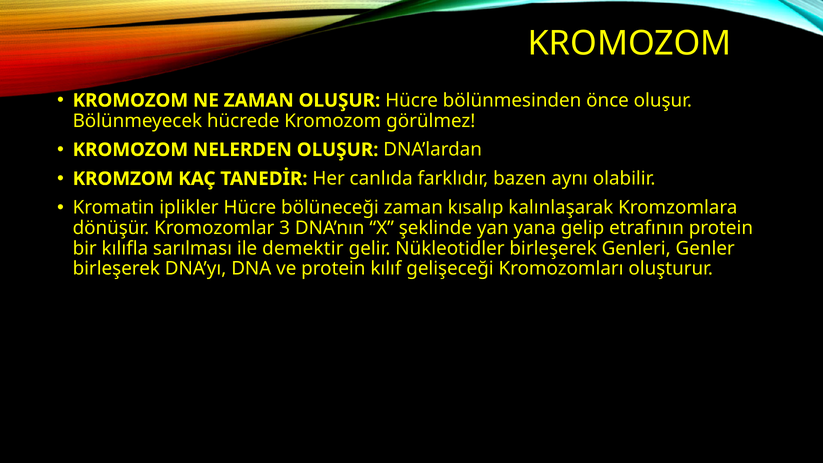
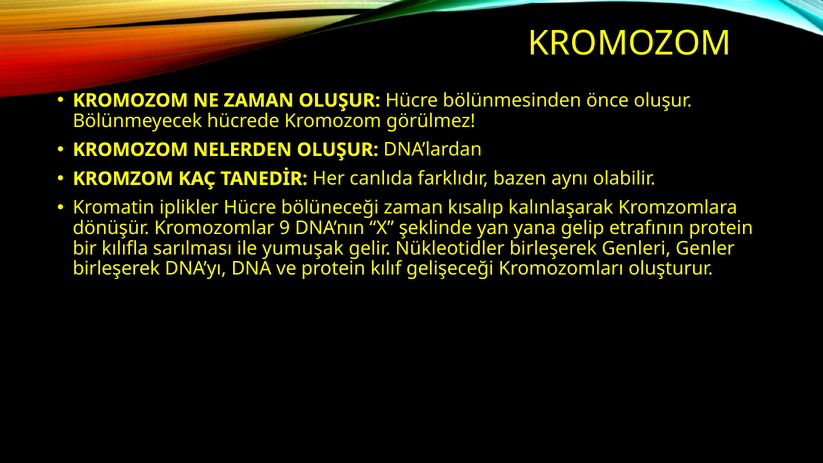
3: 3 -> 9
demektir: demektir -> yumuşak
